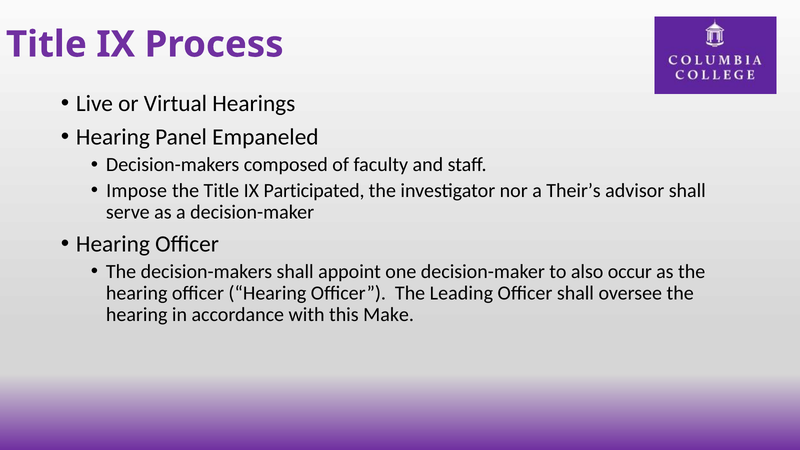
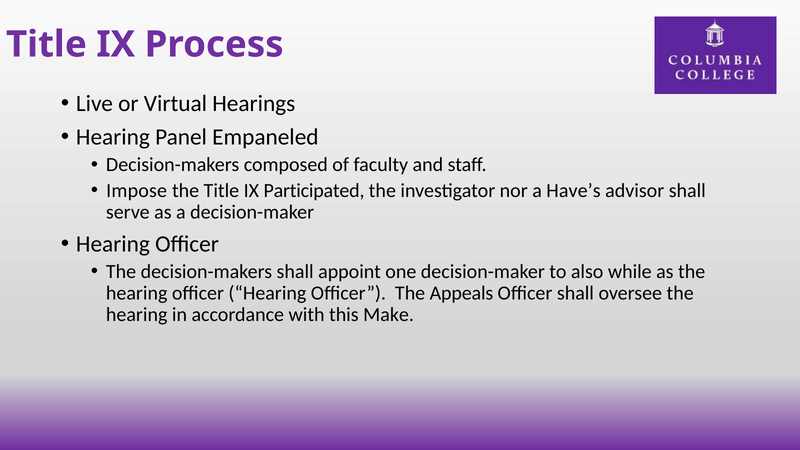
Their’s: Their’s -> Have’s
occur: occur -> while
Leading: Leading -> Appeals
